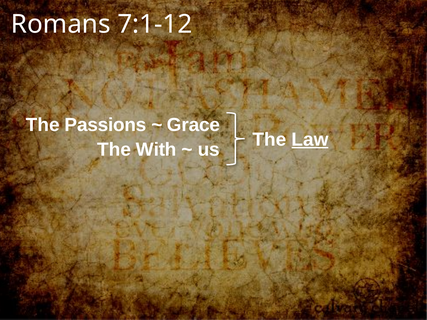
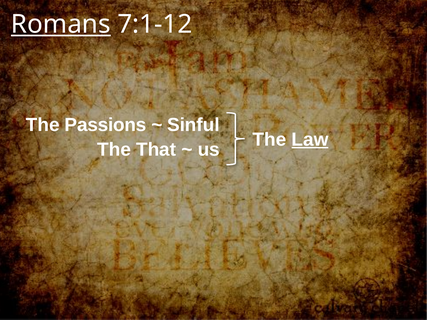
Romans underline: none -> present
Grace: Grace -> Sinful
With: With -> That
